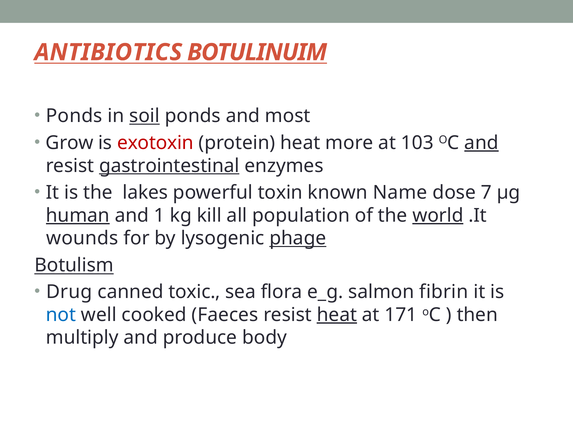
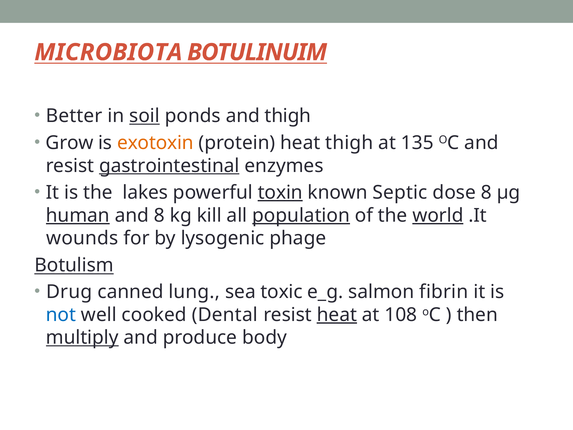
ANTIBIOTICS: ANTIBIOTICS -> MICROBIOTA
Ponds at (74, 116): Ponds -> Better
and most: most -> thigh
exotoxin colour: red -> orange
heat more: more -> thigh
103: 103 -> 135
and at (481, 143) underline: present -> none
toxin underline: none -> present
Name: Name -> Septic
dose 7: 7 -> 8
and 1: 1 -> 8
population underline: none -> present
phage underline: present -> none
toxic: toxic -> lung
flora: flora -> toxic
Faeces: Faeces -> Dental
171: 171 -> 108
multiply underline: none -> present
